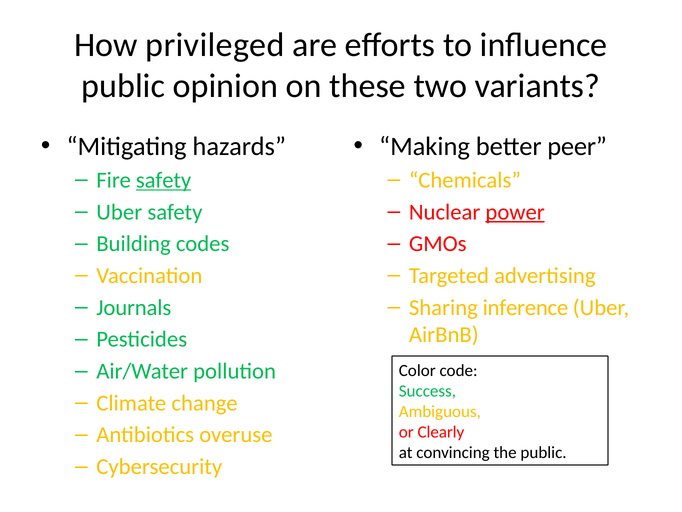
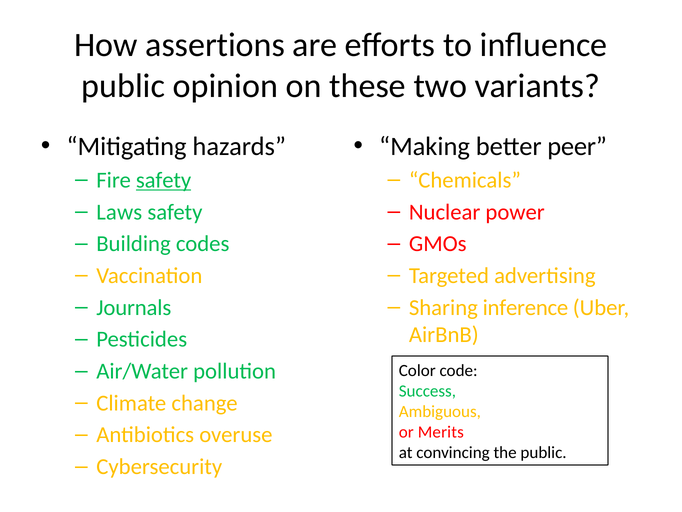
privileged: privileged -> assertions
Uber at (119, 212): Uber -> Laws
power underline: present -> none
Clearly: Clearly -> Merits
